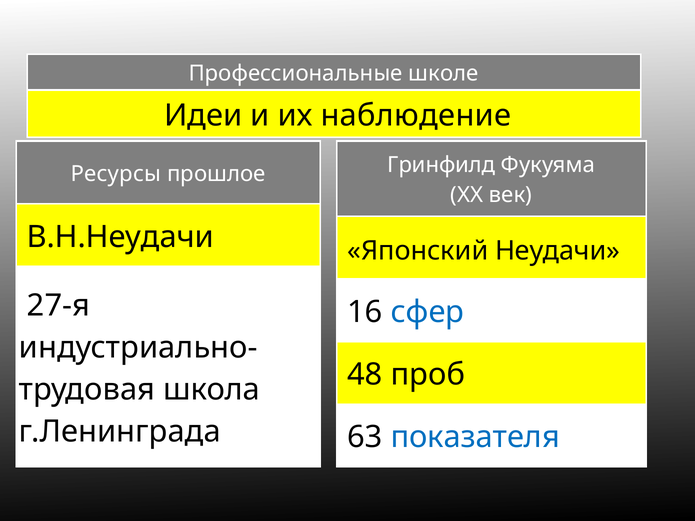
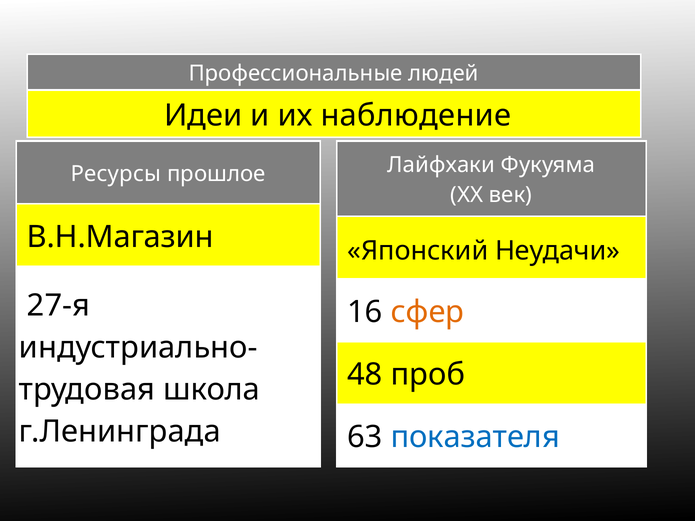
школе: школе -> людей
Гринфилд: Гринфилд -> Лайфхаки
В.Н.Неудачи: В.Н.Неудачи -> В.Н.Магазин
сфер colour: blue -> orange
